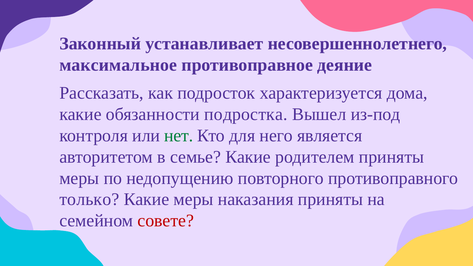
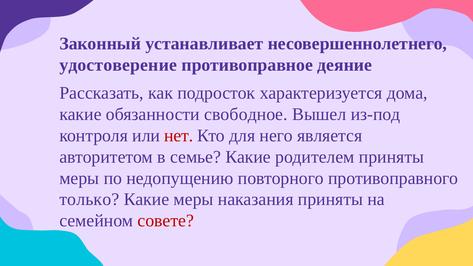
максимальное: максимальное -> удостоверение
подростка: подростка -> свободное
нет colour: green -> red
